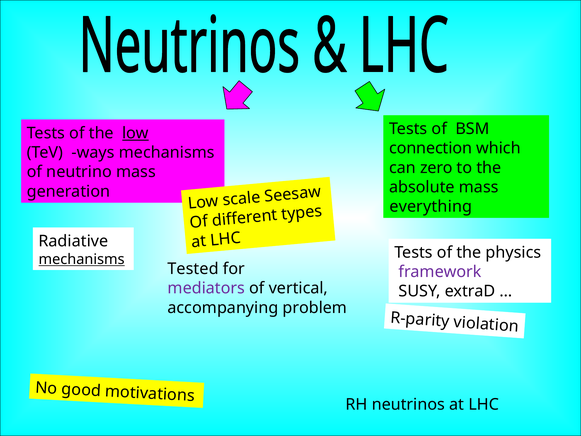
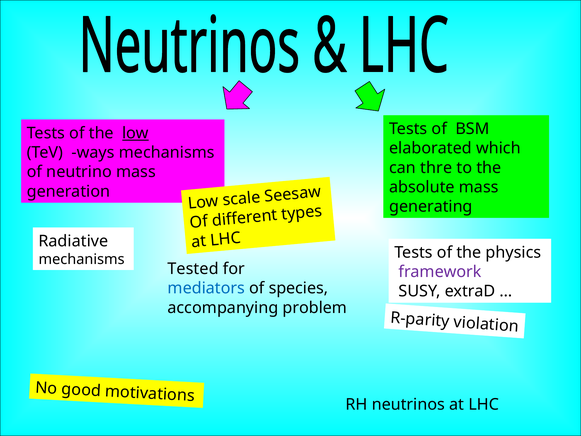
connection: connection -> elaborated
zero: zero -> thre
everything: everything -> generating
mechanisms at (82, 259) underline: present -> none
mediators colour: purple -> blue
vertical: vertical -> species
